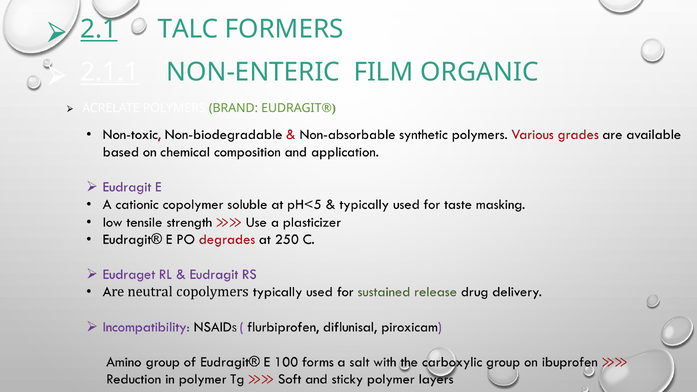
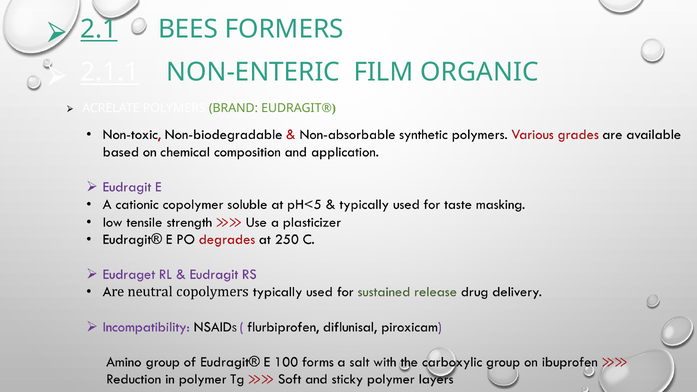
TALC: TALC -> BEES
